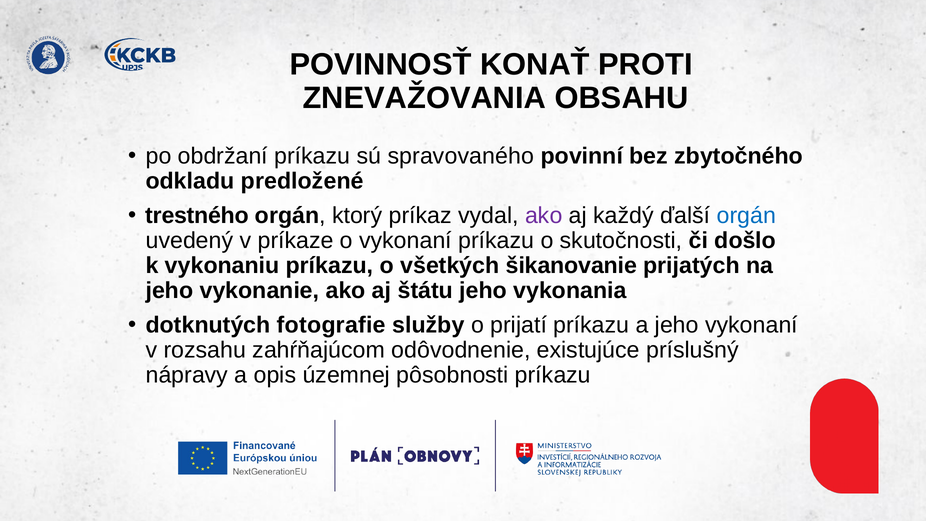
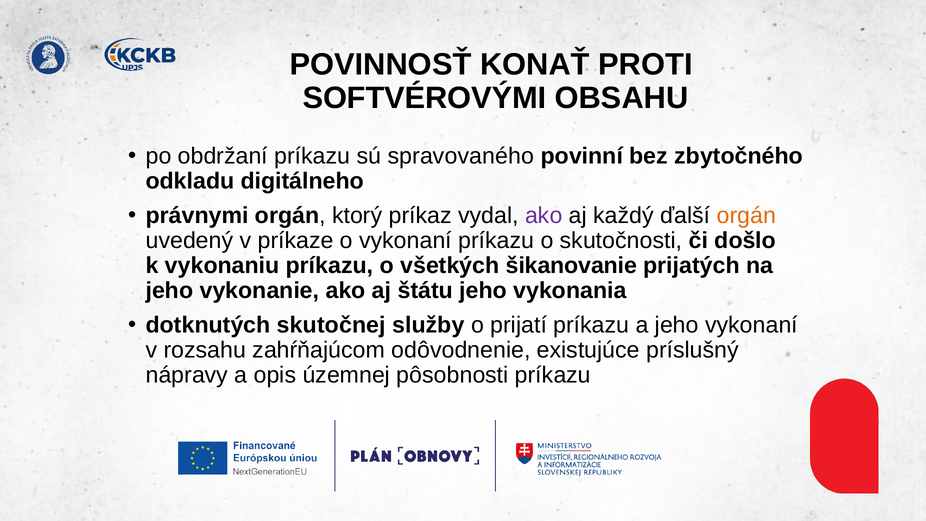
ZNEVAŽOVANIA: ZNEVAŽOVANIA -> SOFTVÉROVÝMI
predložené: predložené -> digitálneho
trestného: trestného -> právnymi
orgán at (746, 216) colour: blue -> orange
fotografie: fotografie -> skutočnej
